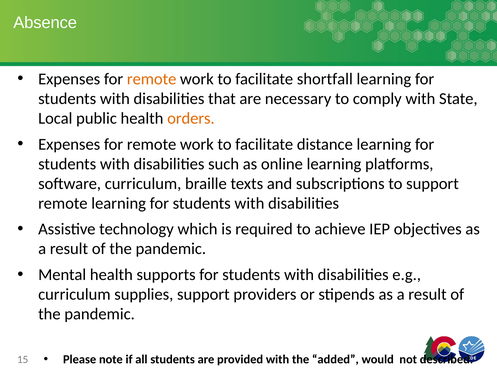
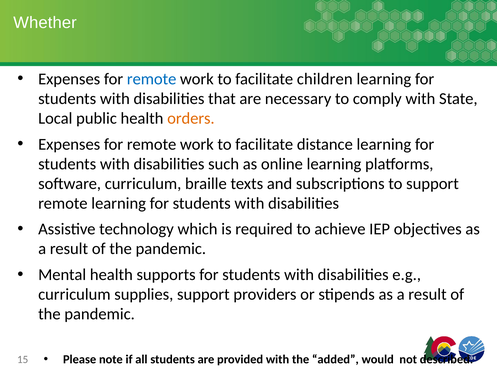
Absence: Absence -> Whether
remote at (152, 79) colour: orange -> blue
shortfall: shortfall -> children
